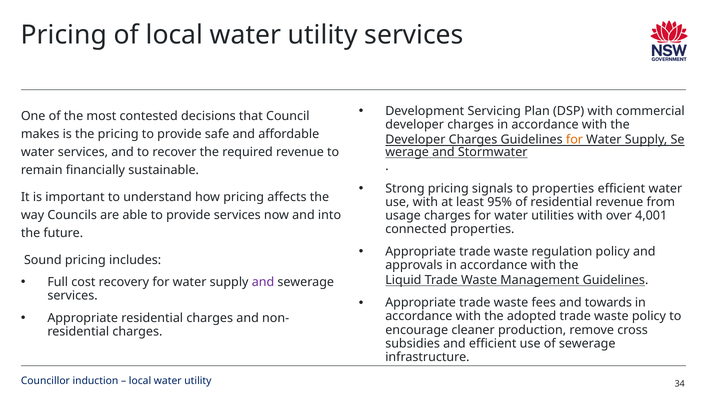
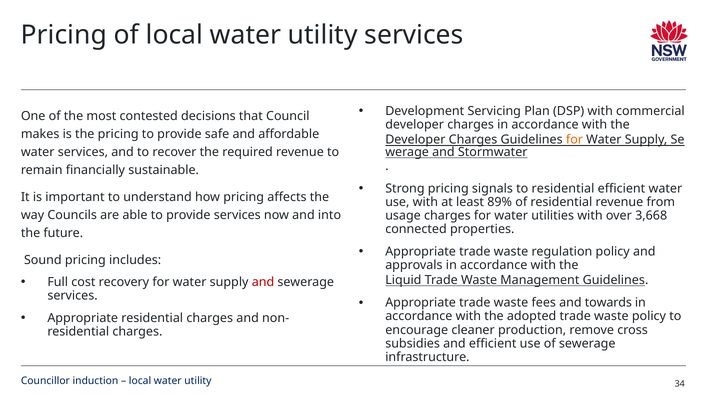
to properties: properties -> residential
95%: 95% -> 89%
4,001: 4,001 -> 3,668
and at (263, 282) colour: purple -> red
